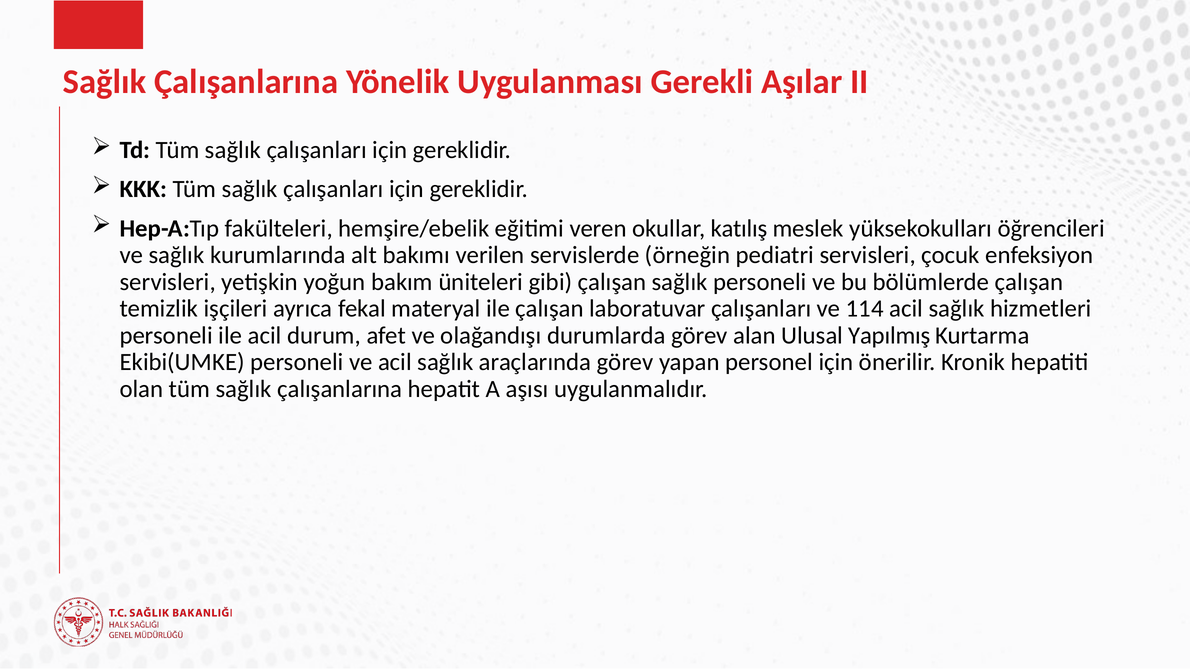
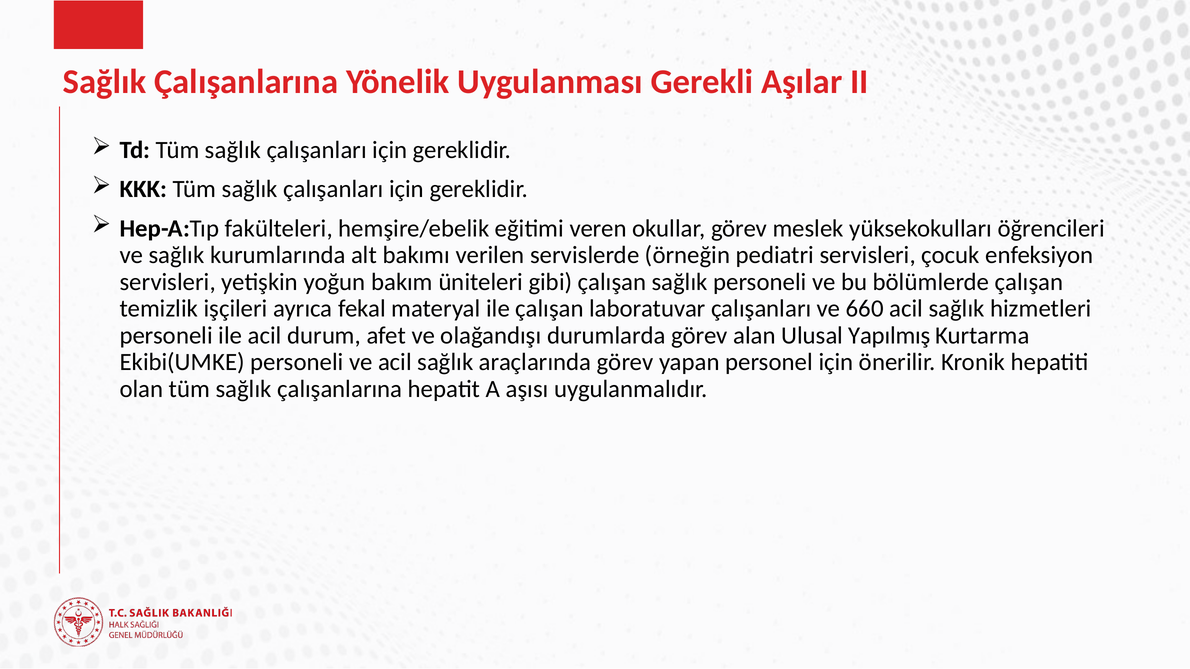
okullar katılış: katılış -> görev
114: 114 -> 660
